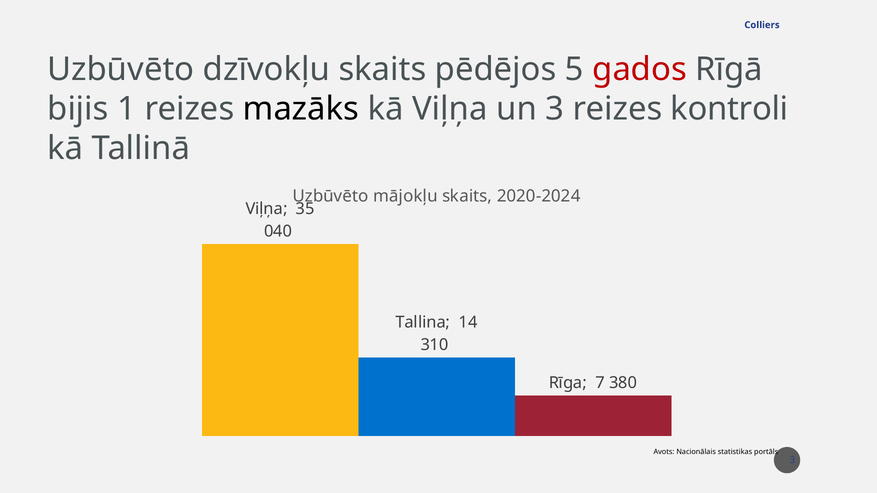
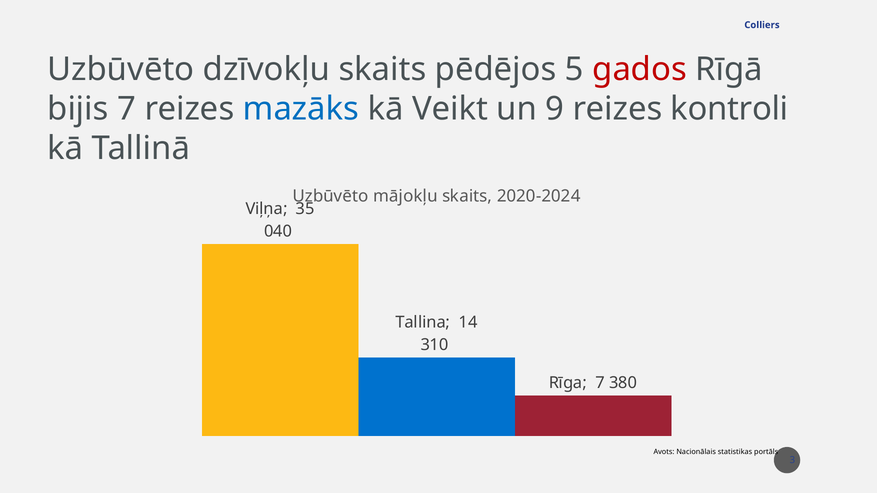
bijis 1: 1 -> 7
mazāks colour: black -> blue
kā Viļņa: Viļņa -> Veikt
un 3: 3 -> 9
